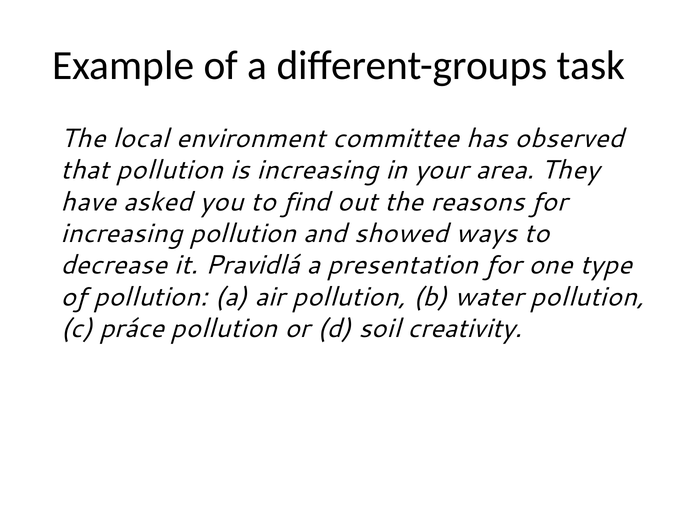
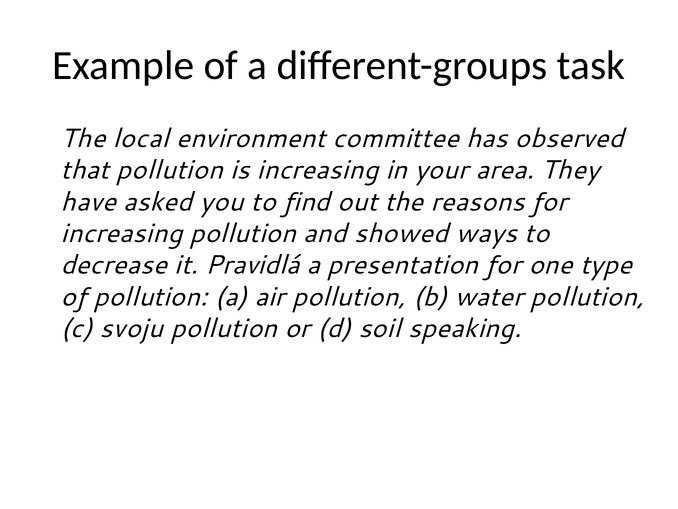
práce: práce -> svoju
creativity: creativity -> speaking
